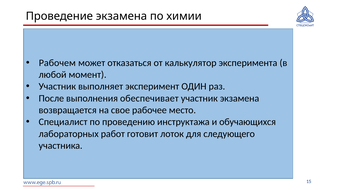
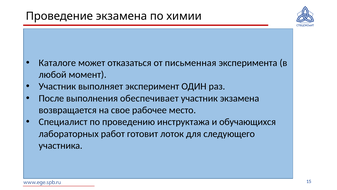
Рабочем: Рабочем -> Каталоге
калькулятор: калькулятор -> письменная
